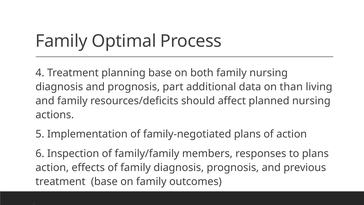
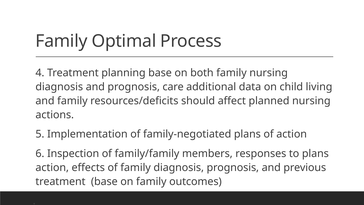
part: part -> care
than: than -> child
